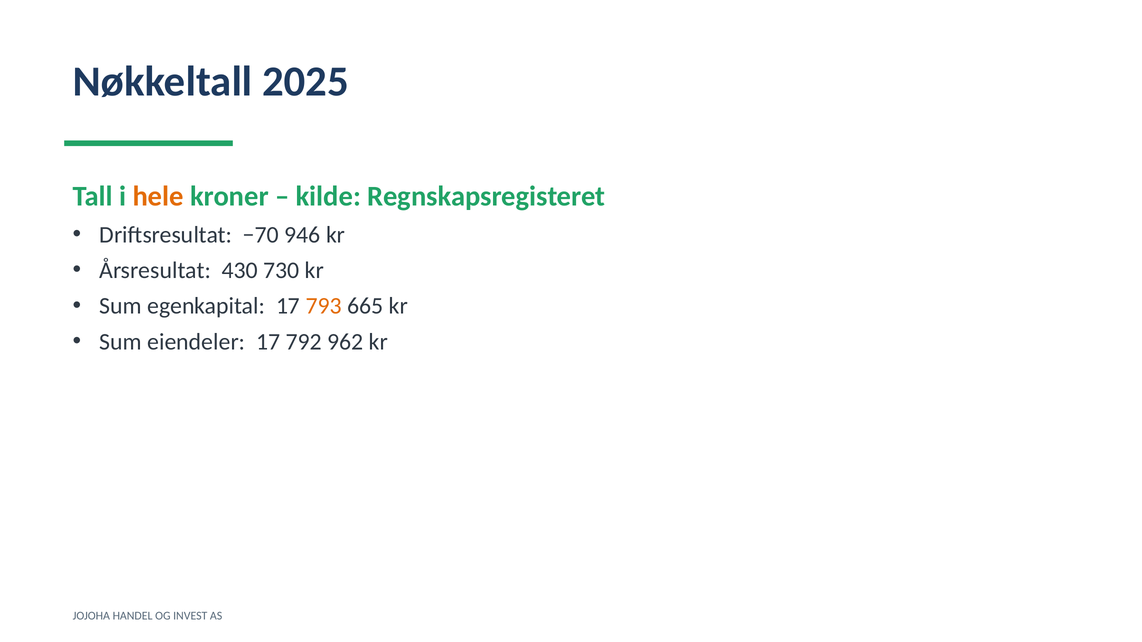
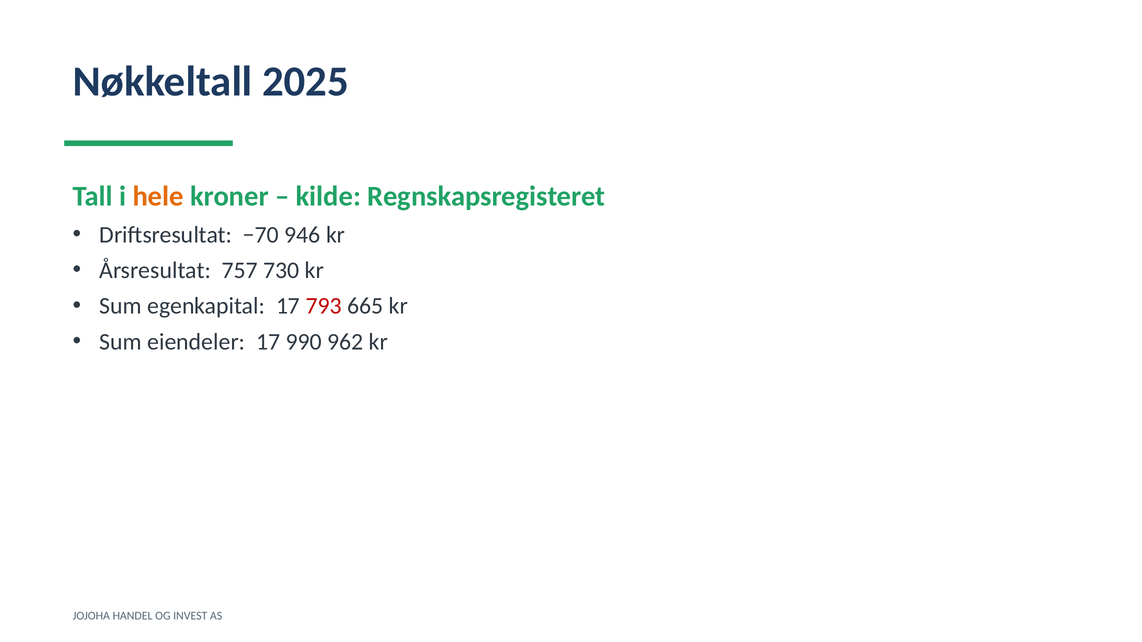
430: 430 -> 757
793 colour: orange -> red
792: 792 -> 990
